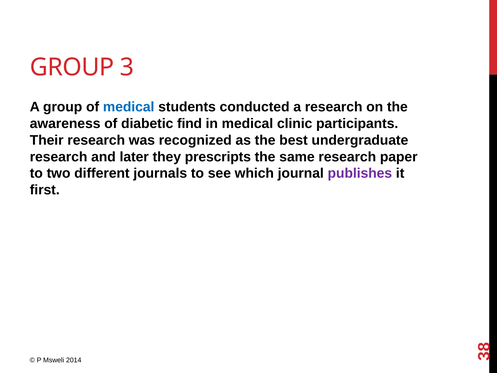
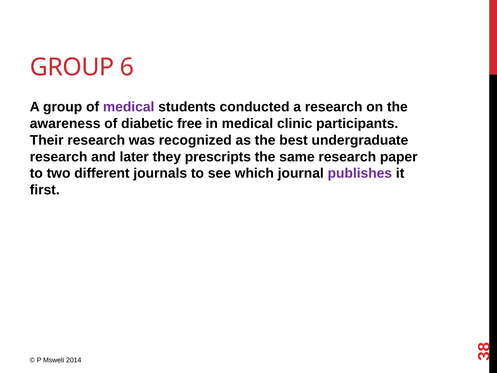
GROUP 3: 3 -> 6
medical at (129, 107) colour: blue -> purple
find: find -> free
